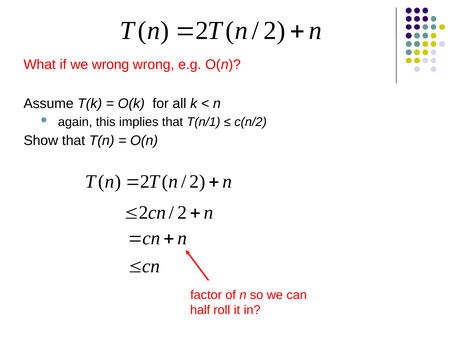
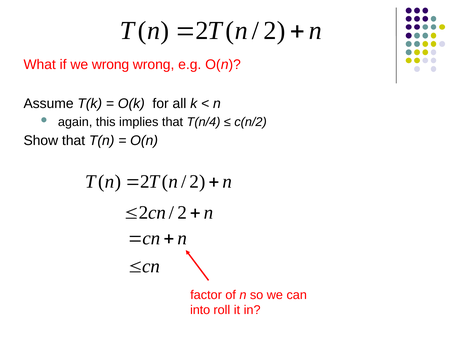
T(n/1: T(n/1 -> T(n/4
half: half -> into
